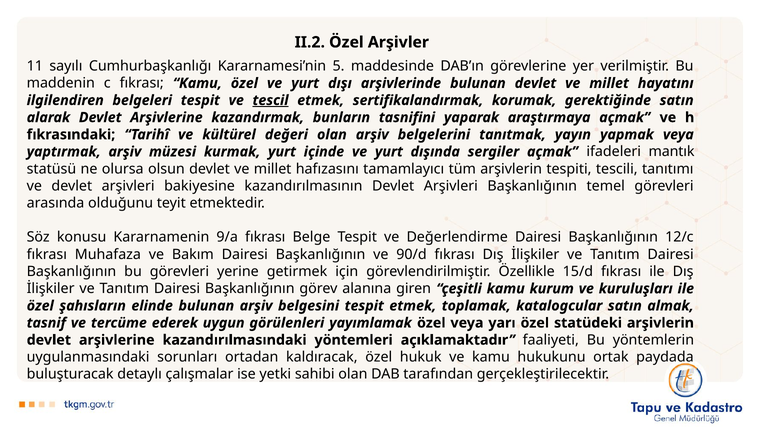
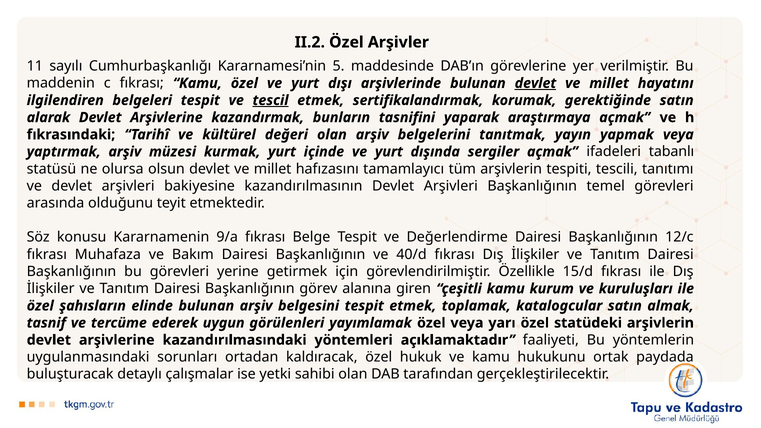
devlet at (535, 83) underline: none -> present
mantık: mantık -> tabanlı
90/d: 90/d -> 40/d
